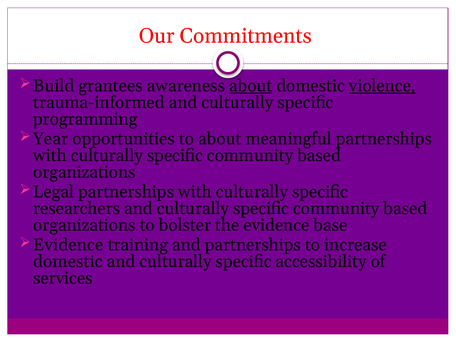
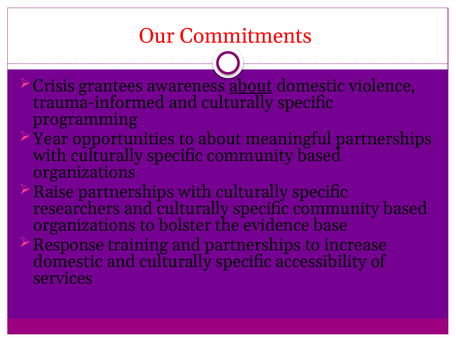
Build: Build -> Crisis
violence underline: present -> none
Legal: Legal -> Raise
Evidence at (68, 245): Evidence -> Response
